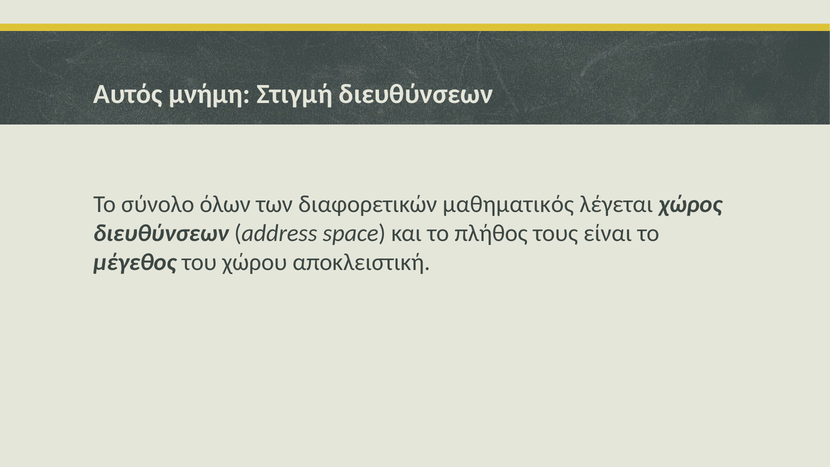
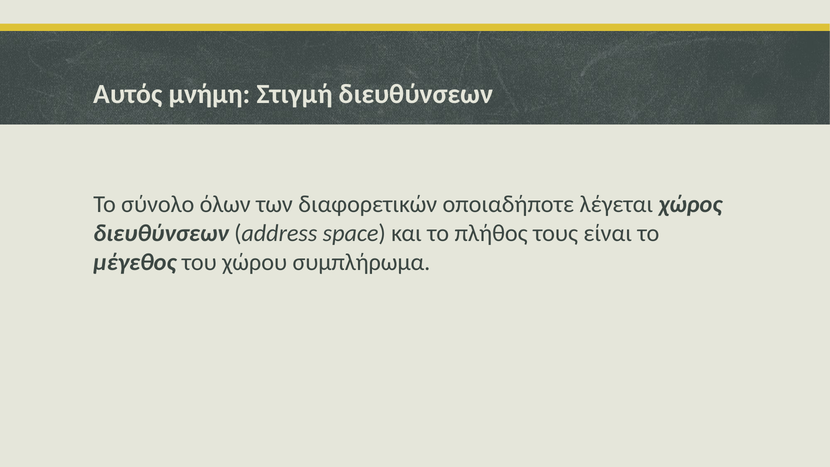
μαθηματικός: μαθηματικός -> οποιαδήποτε
αποκλειστική: αποκλειστική -> συμπλήρωμα
